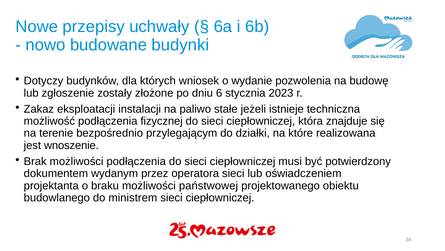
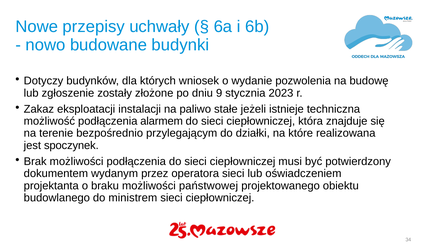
6: 6 -> 9
fizycznej: fizycznej -> alarmem
wnoszenie: wnoszenie -> spoczynek
